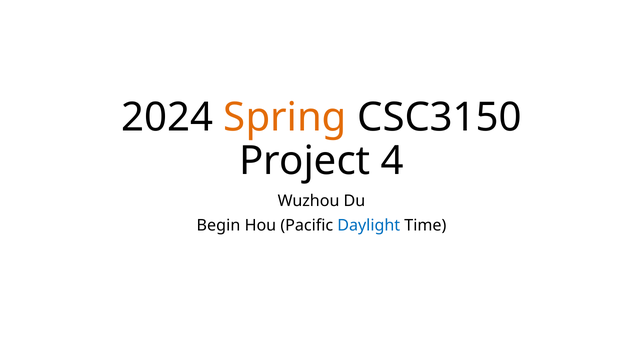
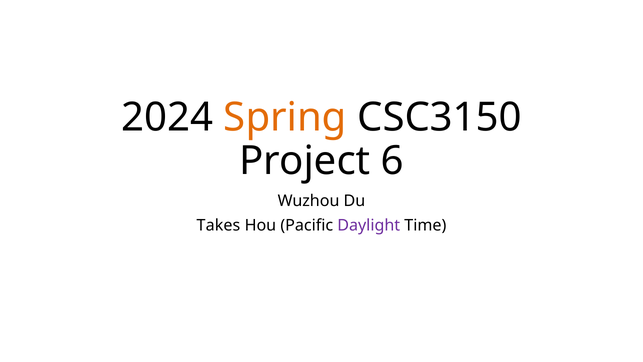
4: 4 -> 6
Begin: Begin -> Takes
Daylight colour: blue -> purple
